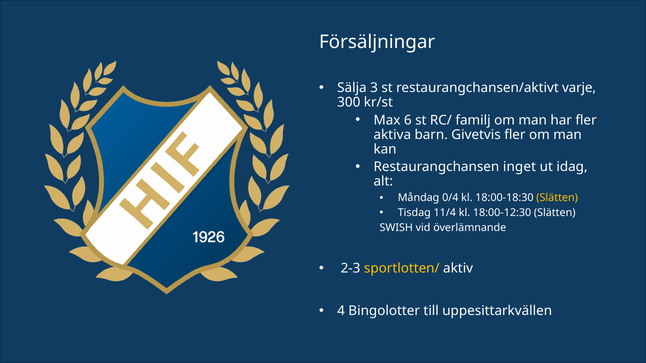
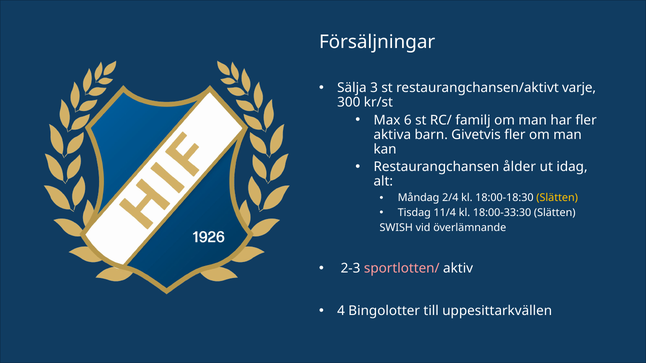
inget: inget -> ålder
0/4: 0/4 -> 2/4
18:00-12:30: 18:00-12:30 -> 18:00-33:30
sportlotten/ colour: yellow -> pink
